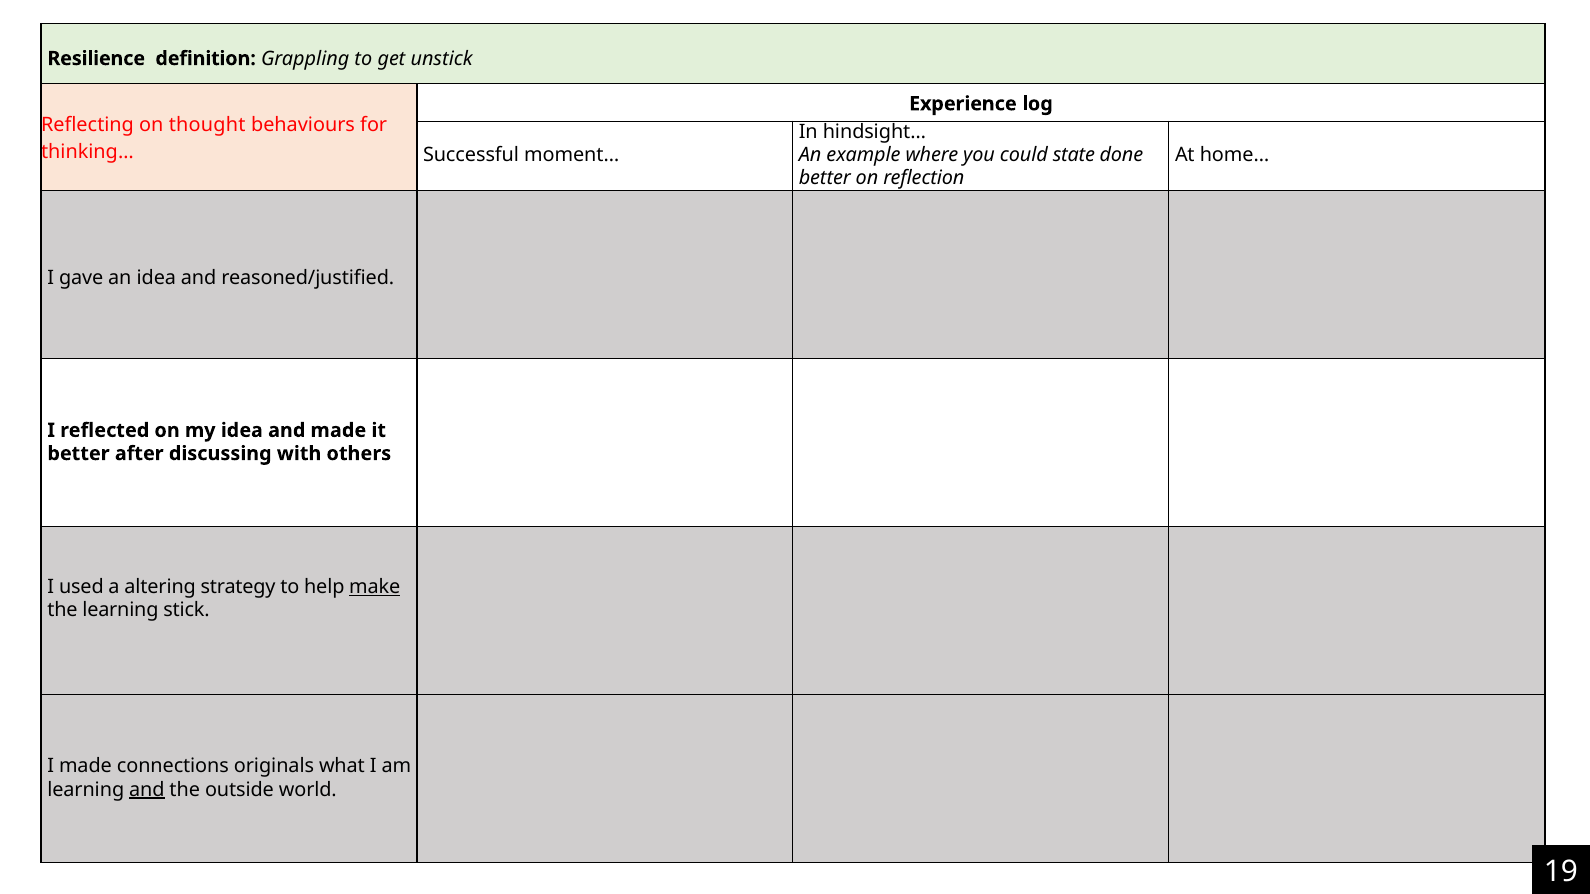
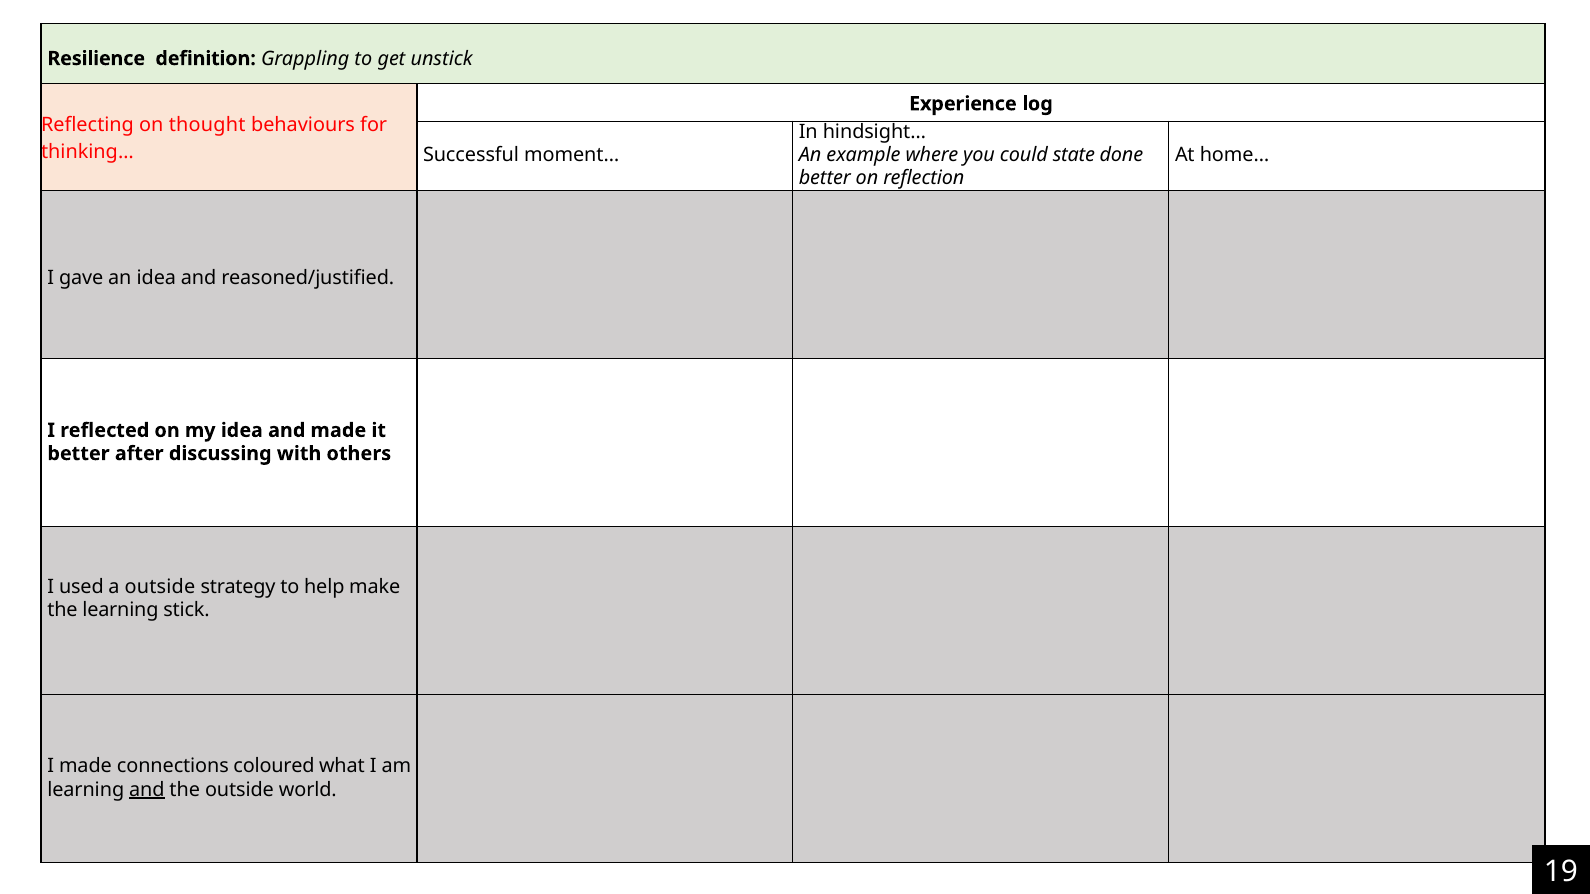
a altering: altering -> outside
make underline: present -> none
originals: originals -> coloured
